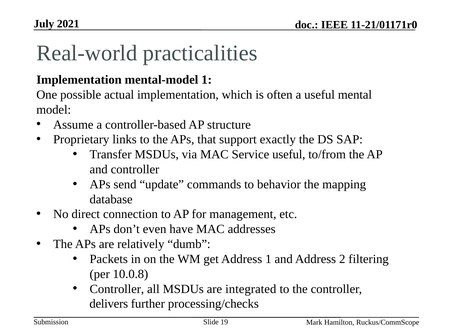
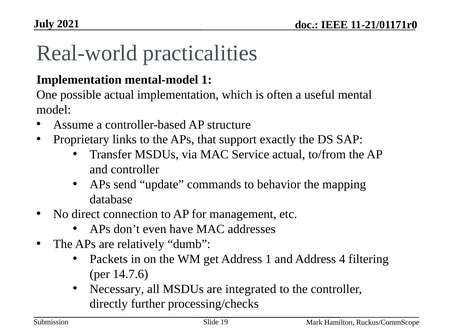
Service useful: useful -> actual
2: 2 -> 4
10.0.8: 10.0.8 -> 14.7.6
Controller at (117, 290): Controller -> Necessary
delivers: delivers -> directly
